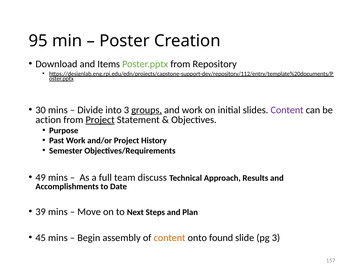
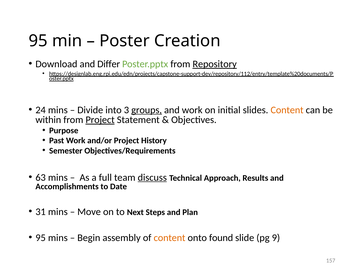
Items: Items -> Differ
Repository underline: none -> present
30: 30 -> 24
Content at (287, 110) colour: purple -> orange
action: action -> within
49: 49 -> 63
discuss underline: none -> present
39: 39 -> 31
45 at (41, 238): 45 -> 95
pg 3: 3 -> 9
